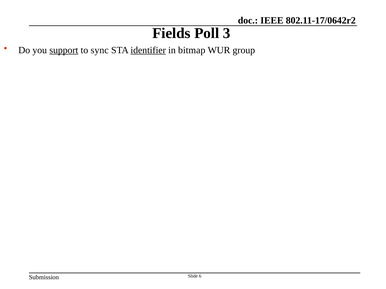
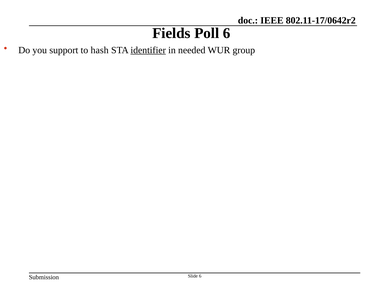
Poll 3: 3 -> 6
support underline: present -> none
sync: sync -> hash
bitmap: bitmap -> needed
